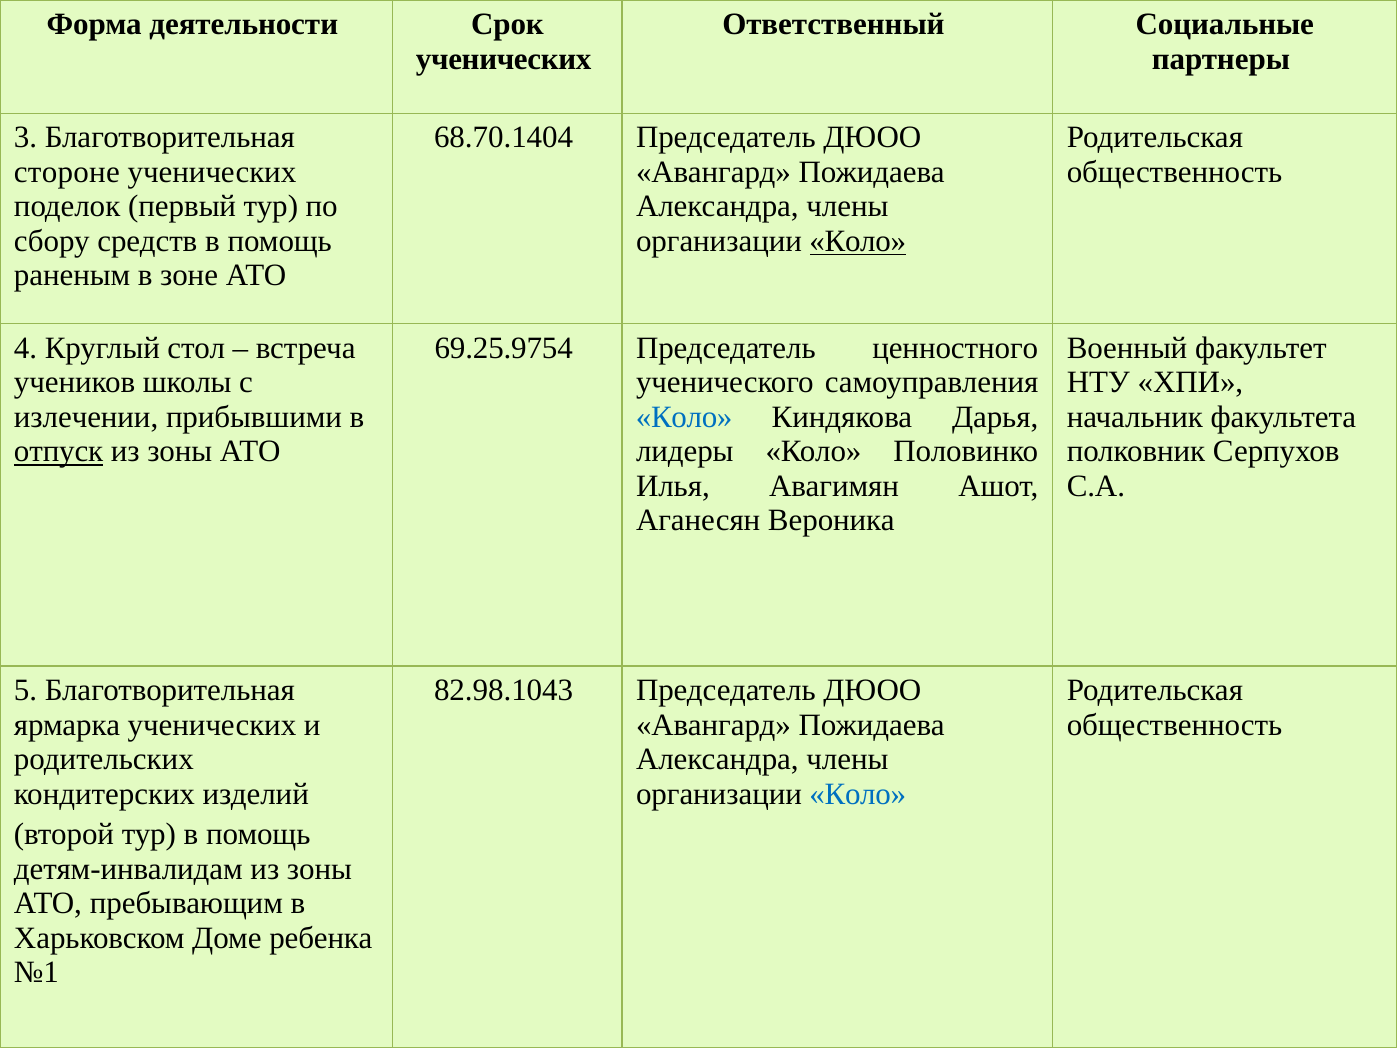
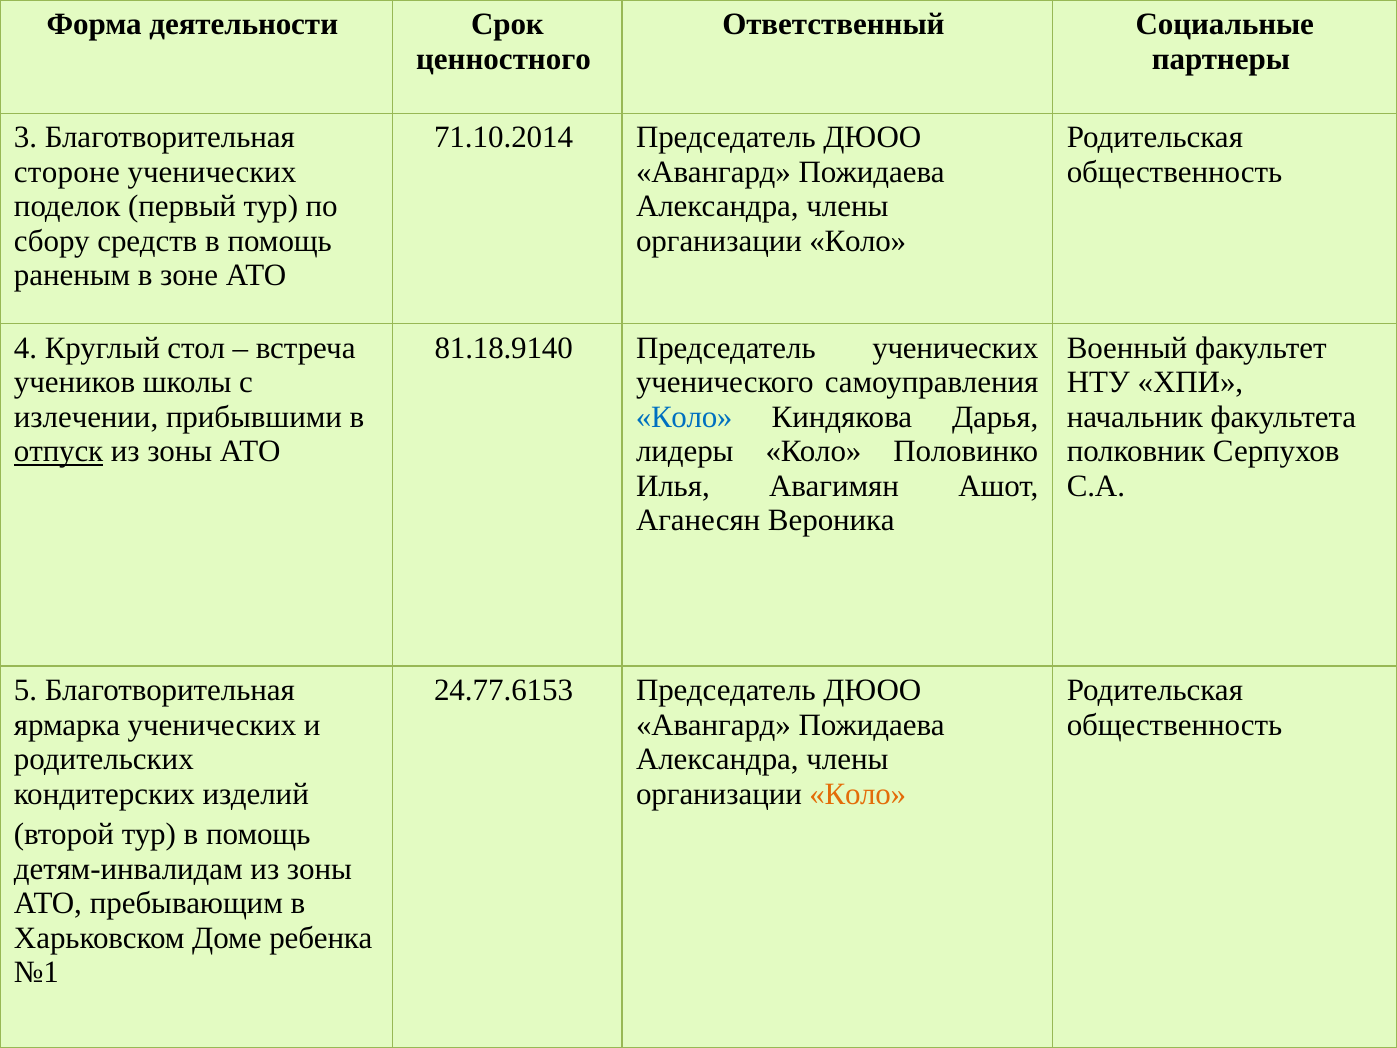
ученических at (504, 59): ученических -> ценностного
68.70.1404: 68.70.1404 -> 71.10.2014
Коло at (858, 241) underline: present -> none
69.25.9754: 69.25.9754 -> 81.18.9140
Председатель ценностного: ценностного -> ученических
82.98.1043: 82.98.1043 -> 24.77.6153
Коло at (858, 794) colour: blue -> orange
